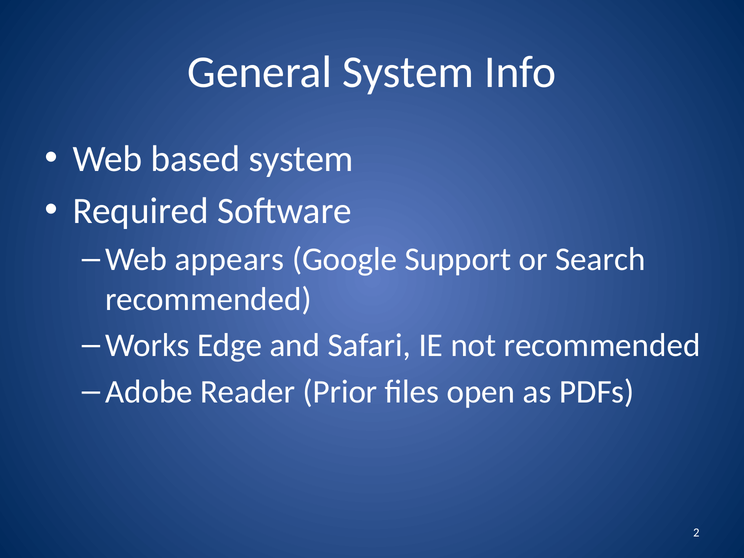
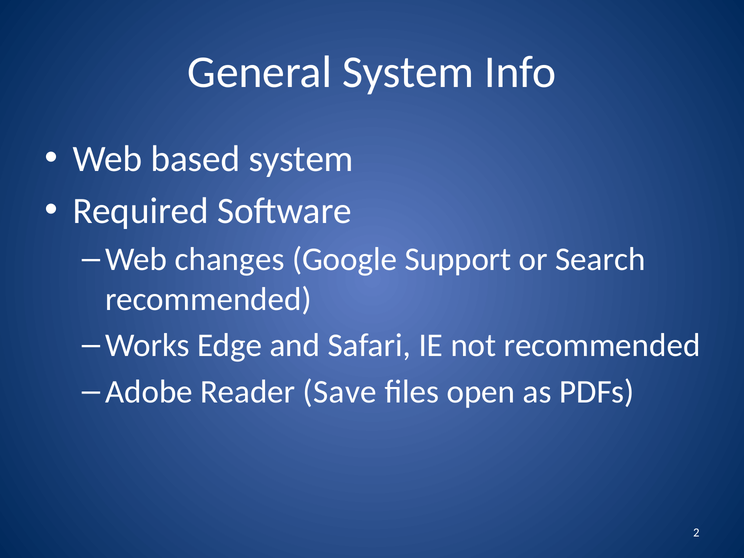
appears: appears -> changes
Prior: Prior -> Save
